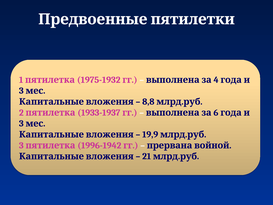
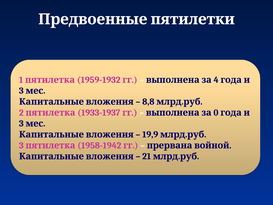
1975-1932: 1975-1932 -> 1959-1932
6: 6 -> 0
1996-1942: 1996-1942 -> 1958-1942
